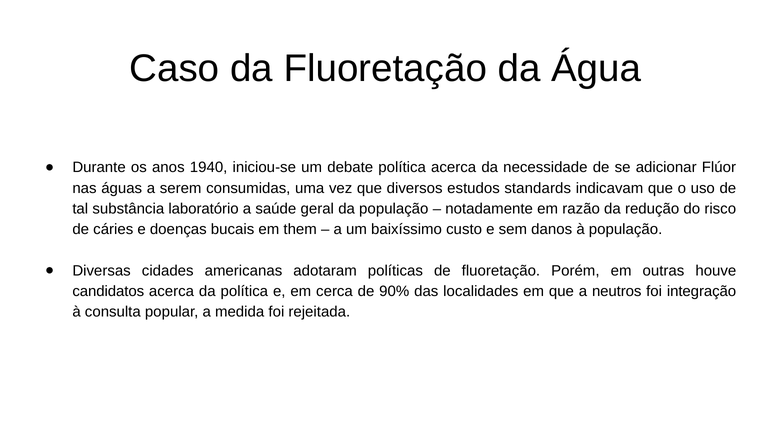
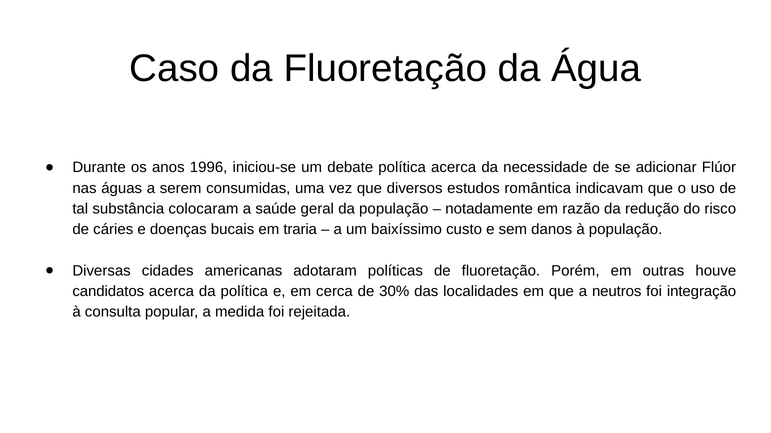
1940: 1940 -> 1996
standards: standards -> romântica
laboratório: laboratório -> colocaram
them: them -> traria
90%: 90% -> 30%
